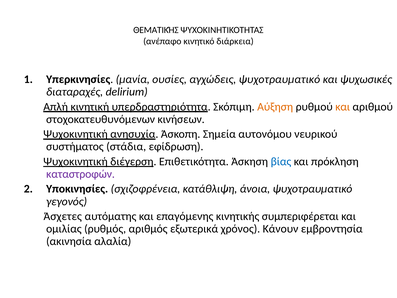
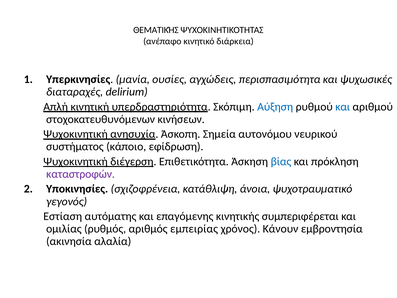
αγχώδεις ψυχοτραυματικό: ψυχοτραυματικό -> περισπασιμότητα
Αύξηση colour: orange -> blue
και at (343, 107) colour: orange -> blue
στάδια: στάδια -> κάποιο
Άσχετες: Άσχετες -> Εστίαση
εξωτερικά: εξωτερικά -> εμπειρίας
